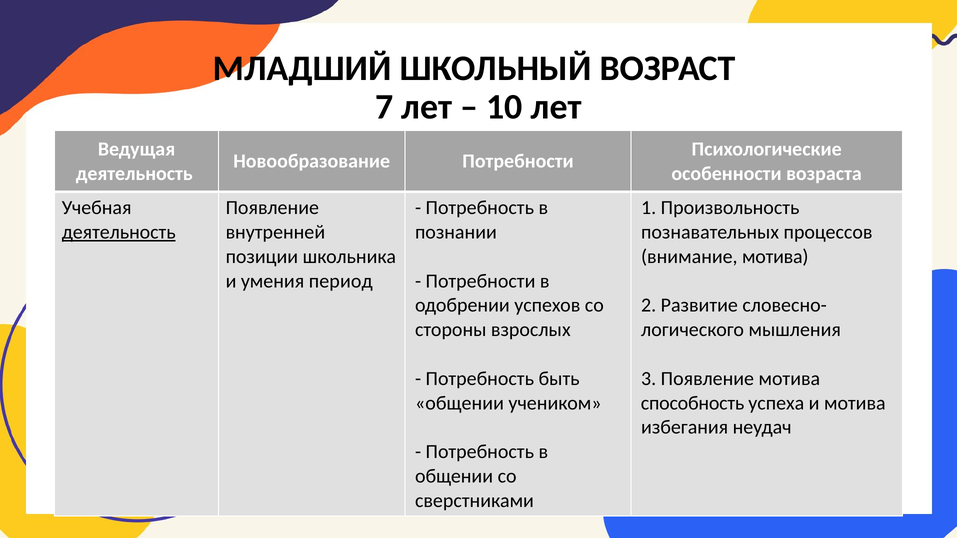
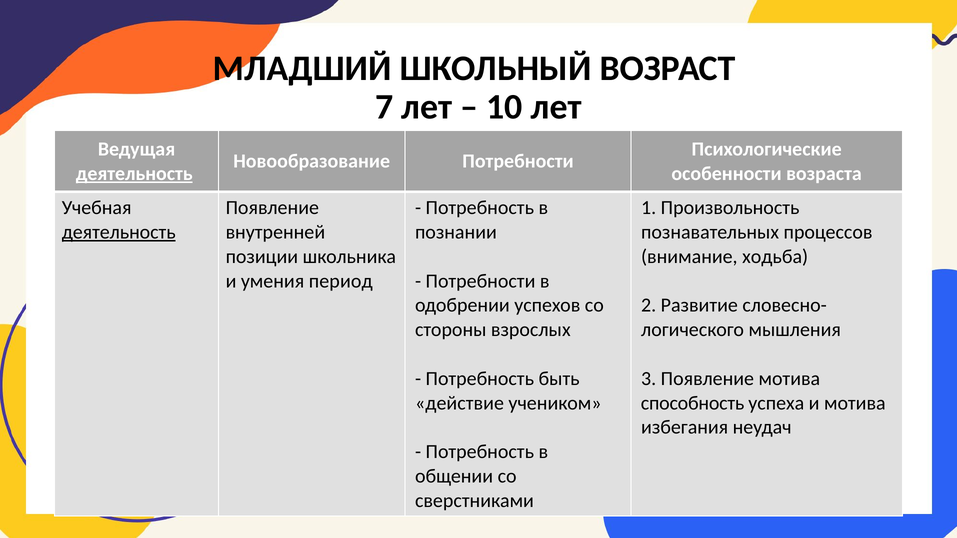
деятельность at (134, 174) underline: none -> present
внимание мотива: мотива -> ходьба
общении at (459, 403): общении -> действие
